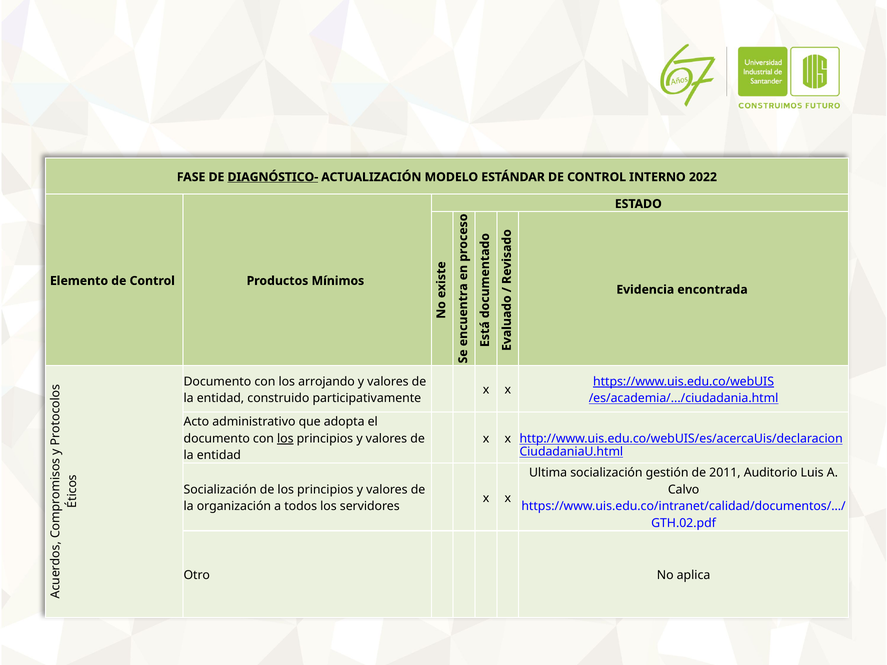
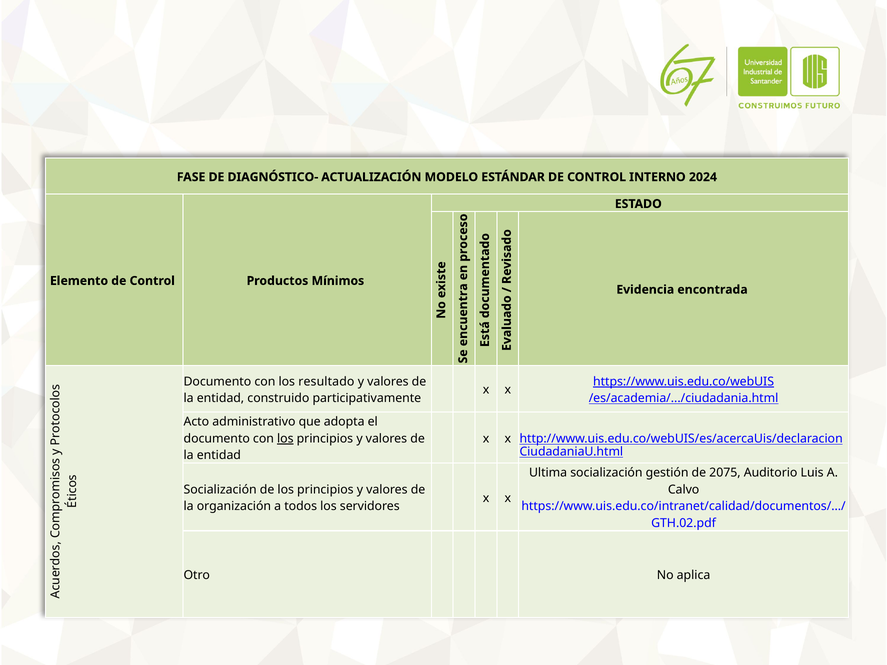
DIAGNÓSTICO- underline: present -> none
2022: 2022 -> 2024
arrojando: arrojando -> resultado
2011: 2011 -> 2075
